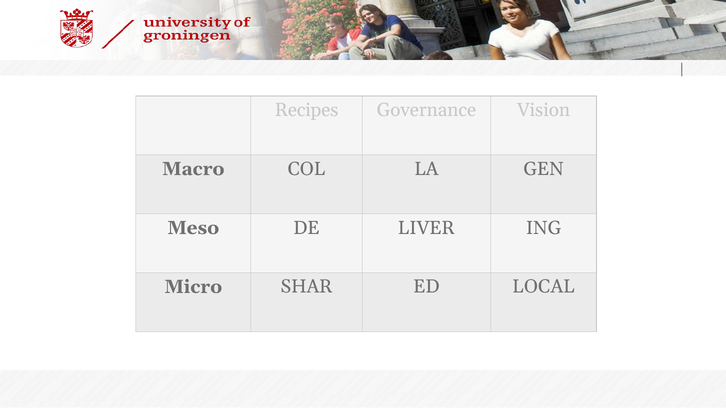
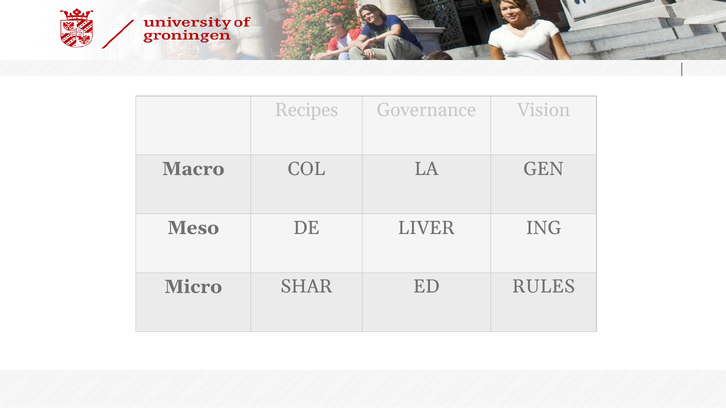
LOCAL: LOCAL -> RULES
